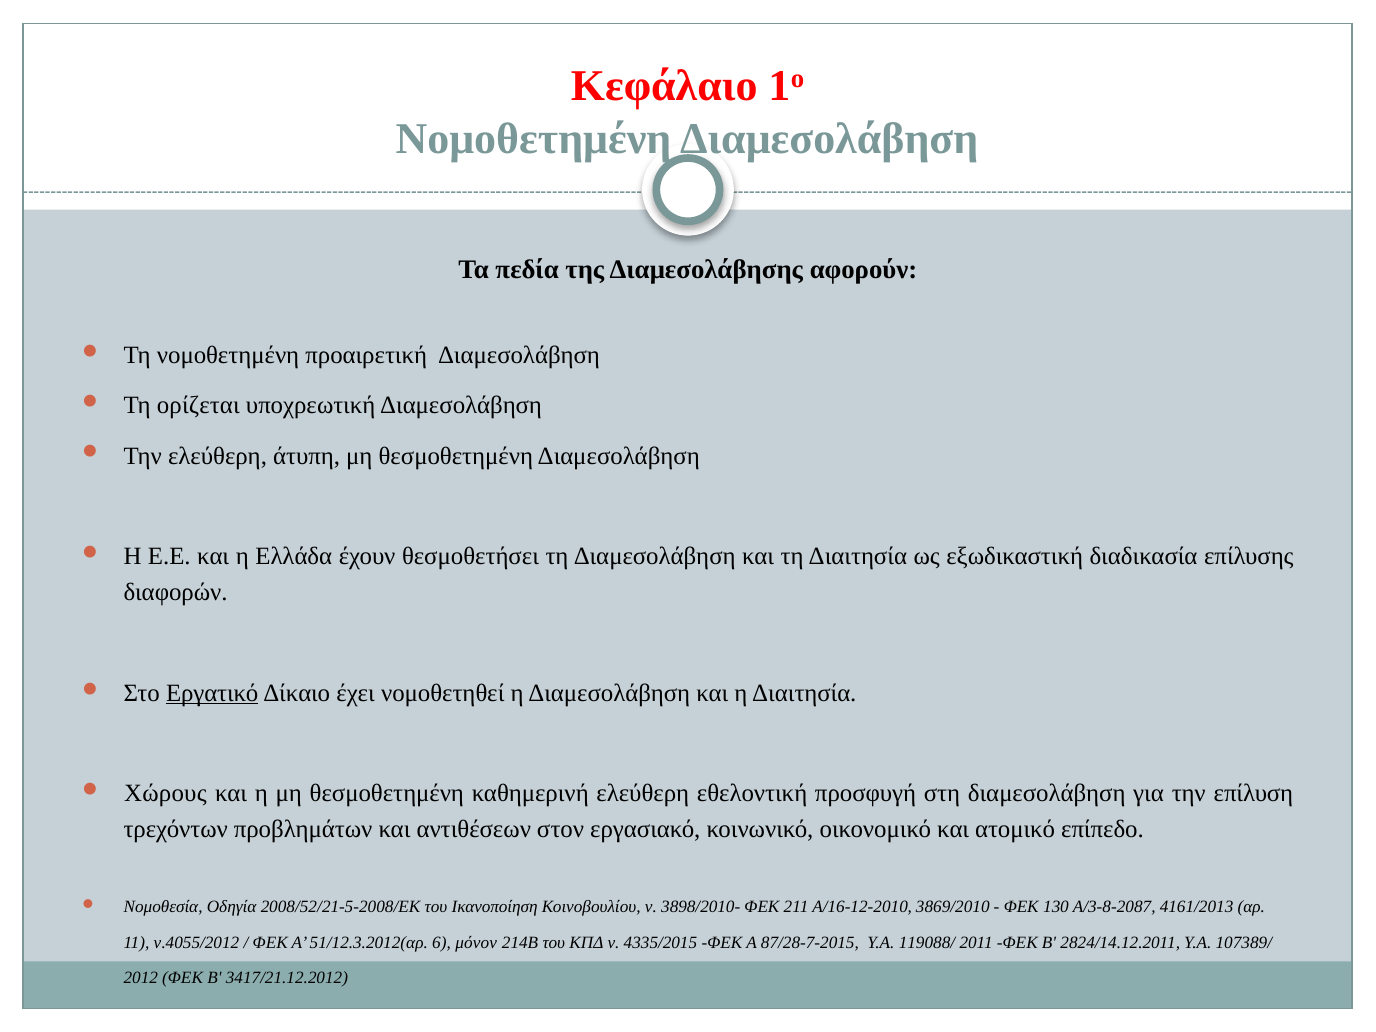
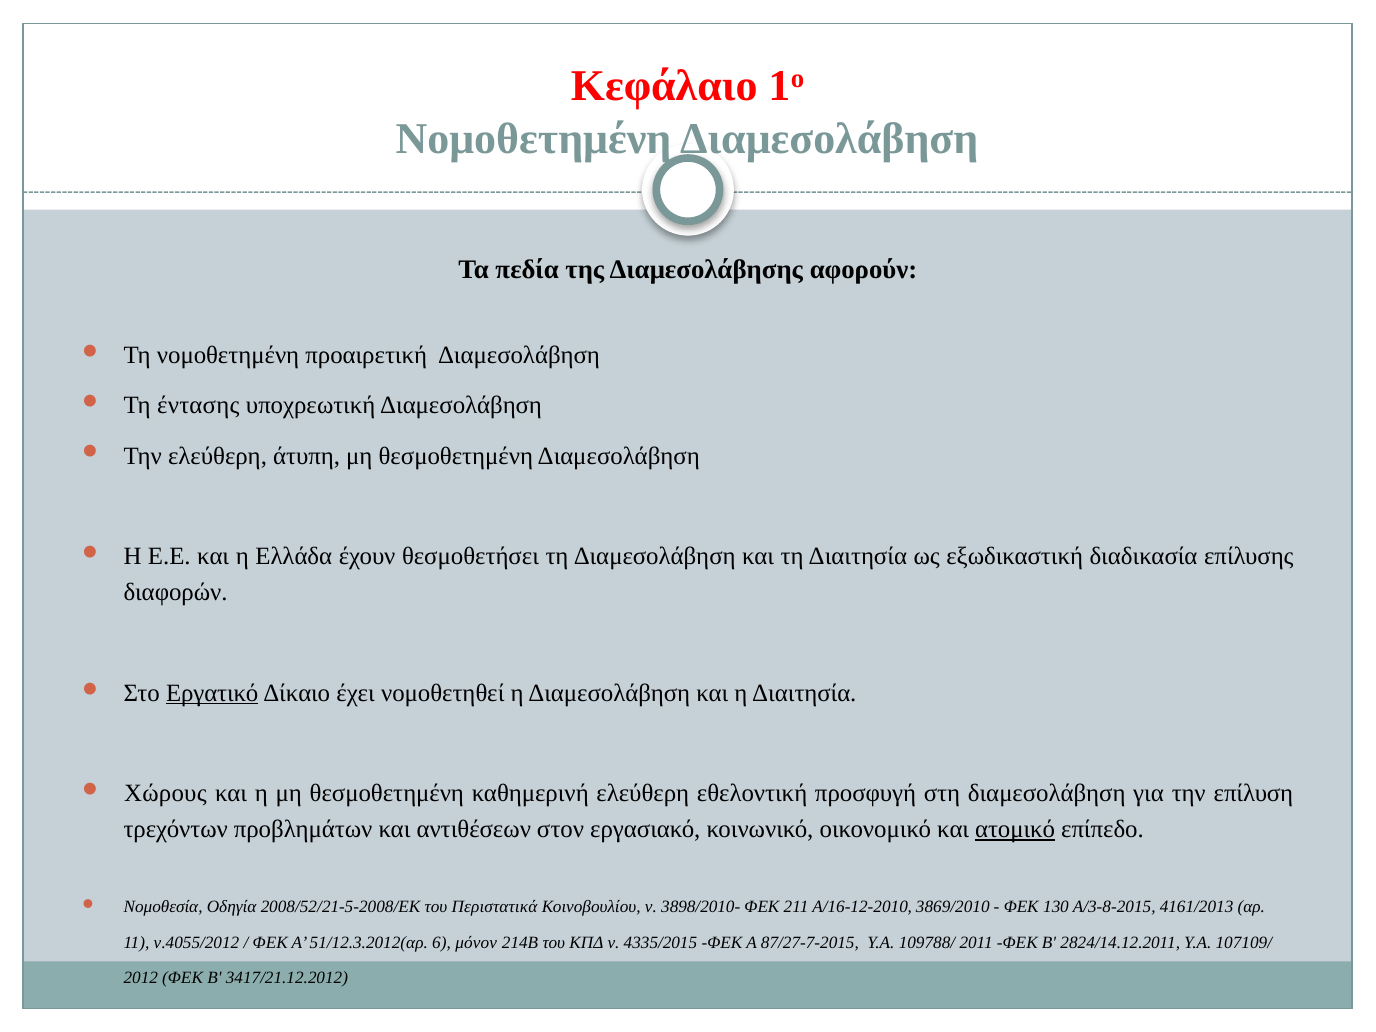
ορίζεται: ορίζεται -> έντασης
ατομικό underline: none -> present
Ικανοποίηση: Ικανοποίηση -> Περιστατικά
Α/3-8-2087: Α/3-8-2087 -> Α/3-8-2015
87/28-7-2015: 87/28-7-2015 -> 87/27-7-2015
119088/: 119088/ -> 109788/
107389/: 107389/ -> 107109/
